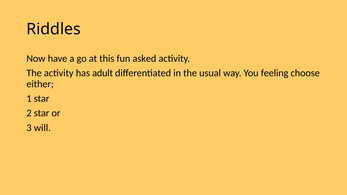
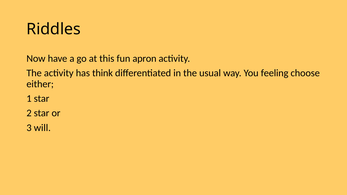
asked: asked -> apron
adult: adult -> think
